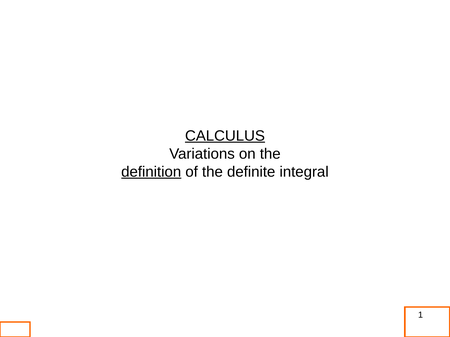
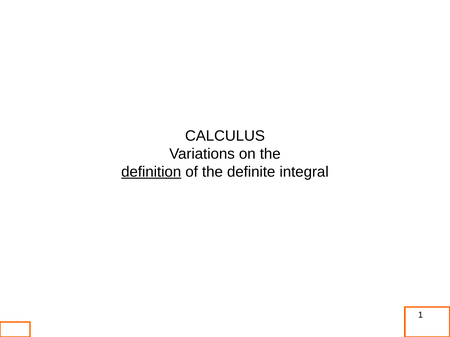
CALCULUS underline: present -> none
